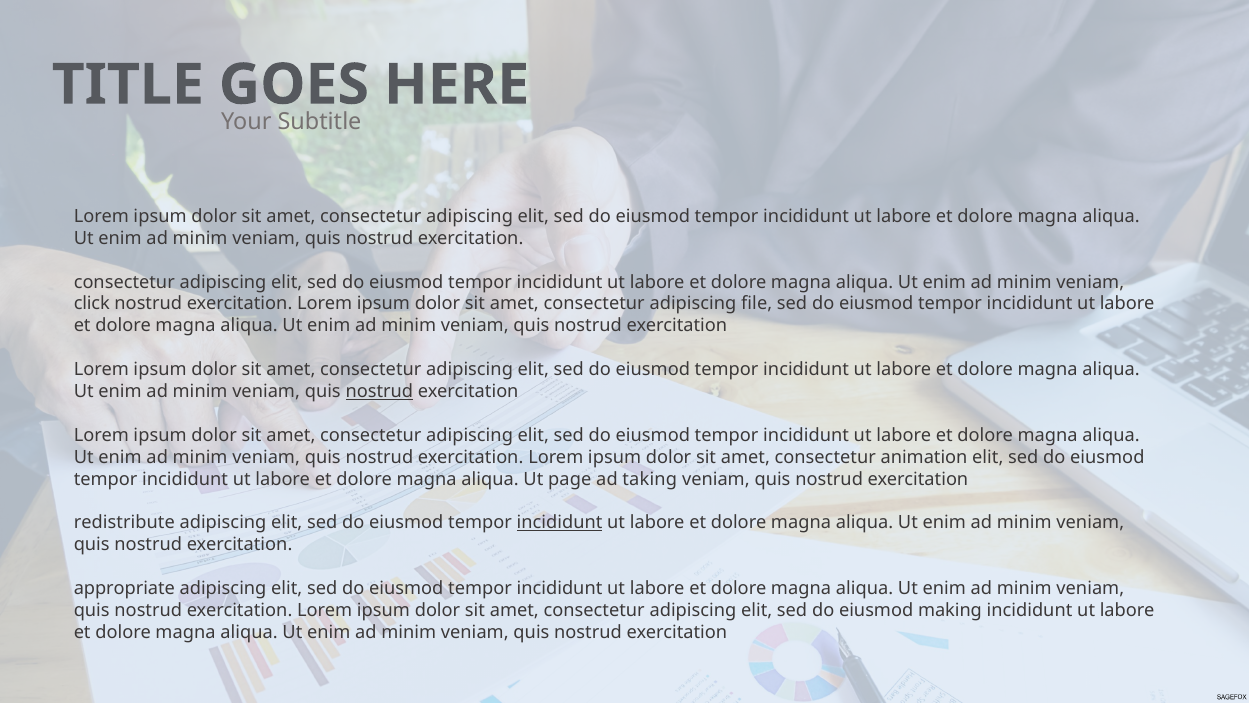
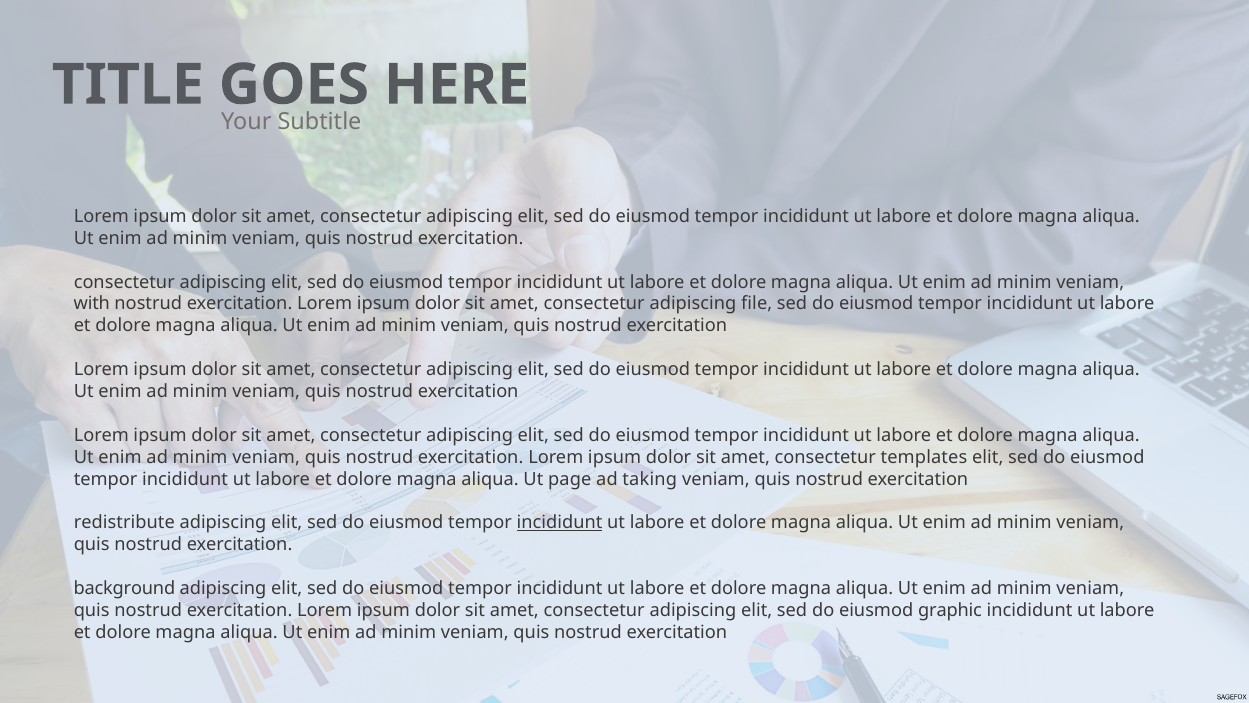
click: click -> with
nostrud at (379, 391) underline: present -> none
animation: animation -> templates
appropriate: appropriate -> background
making: making -> graphic
